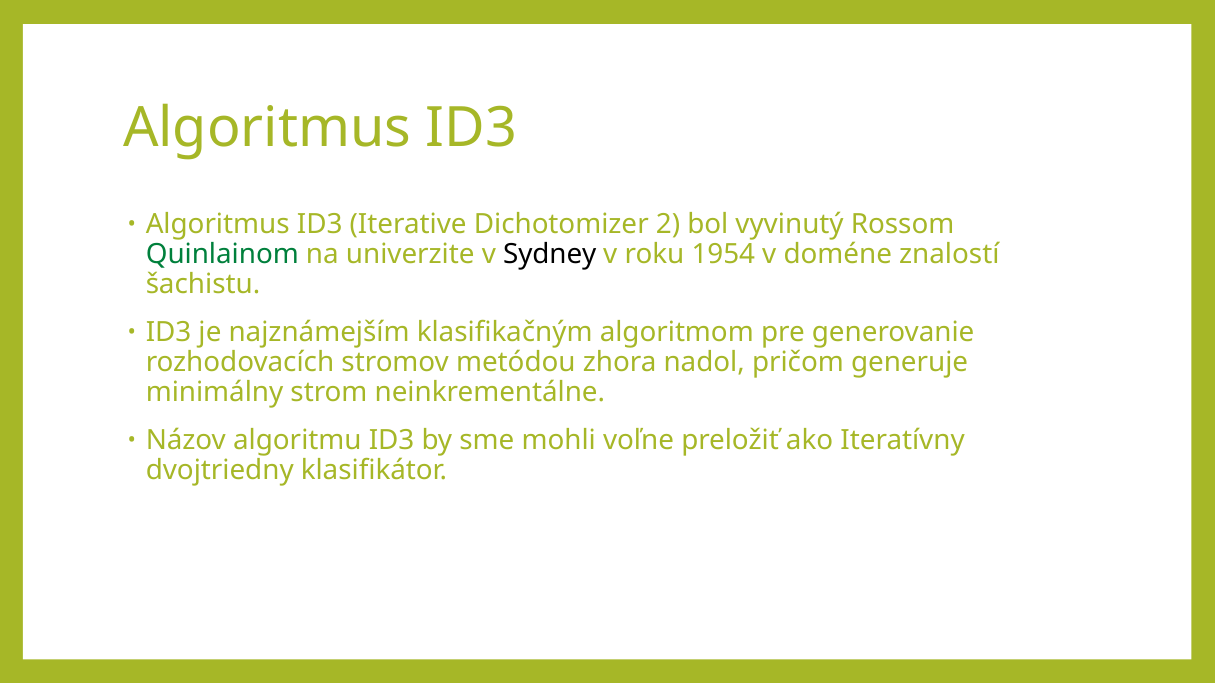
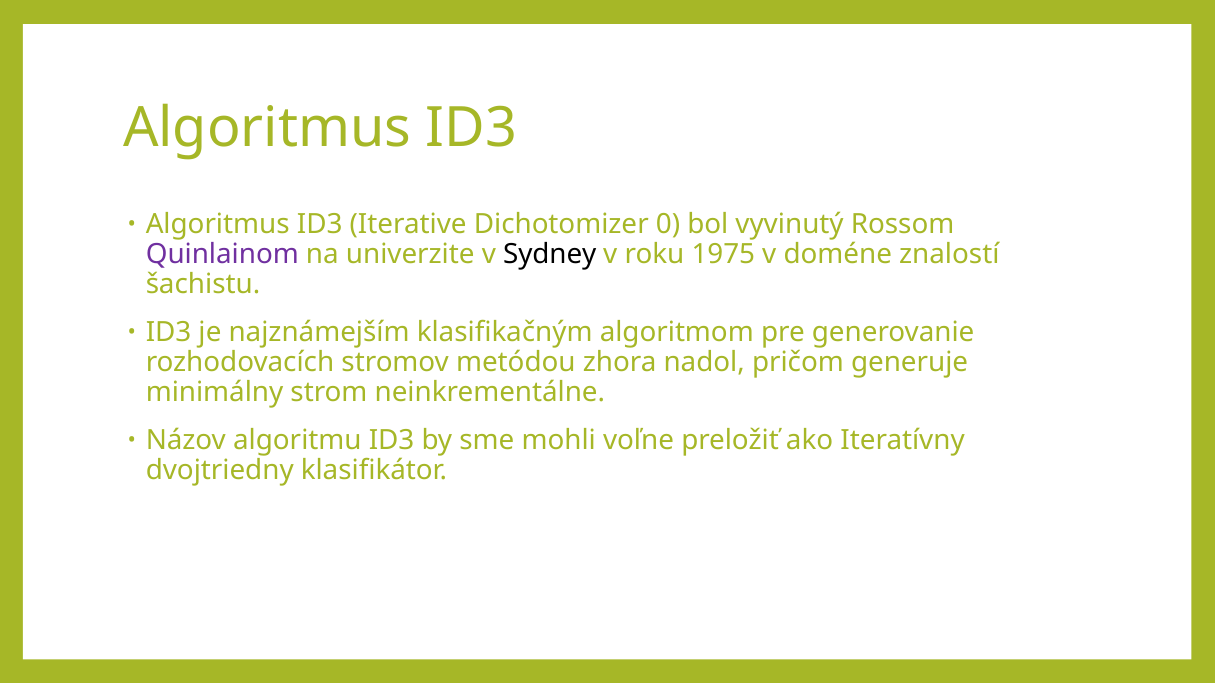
2: 2 -> 0
Quinlainom colour: green -> purple
1954: 1954 -> 1975
